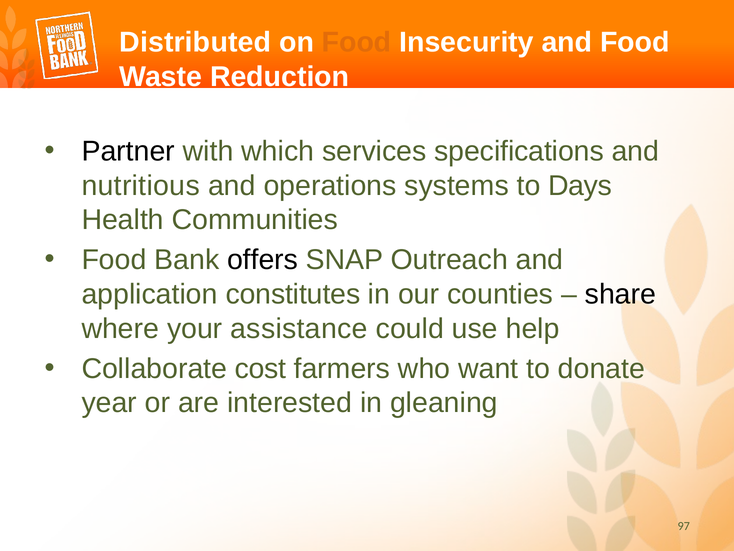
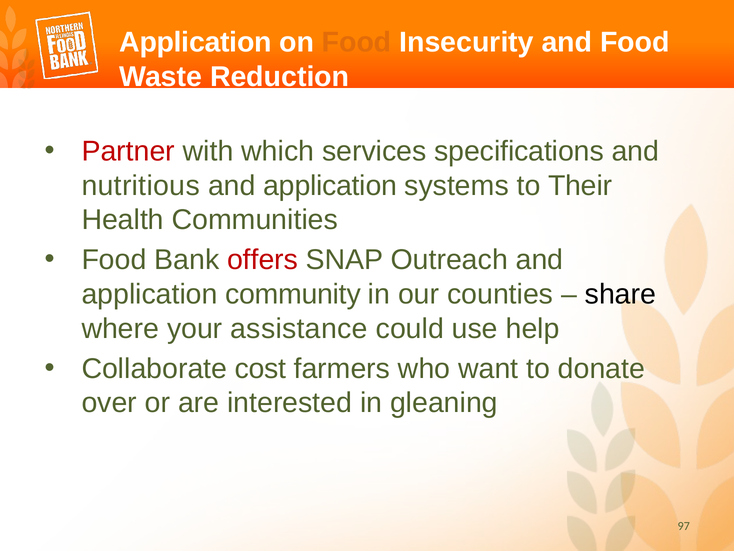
Distributed at (195, 42): Distributed -> Application
Partner colour: black -> red
operations at (330, 186): operations -> application
Days: Days -> Their
offers colour: black -> red
constitutes: constitutes -> community
year: year -> over
